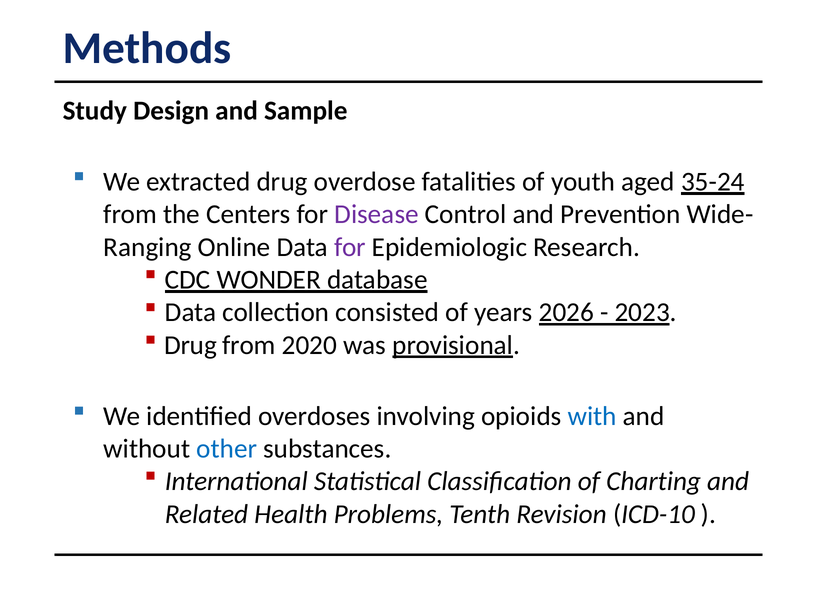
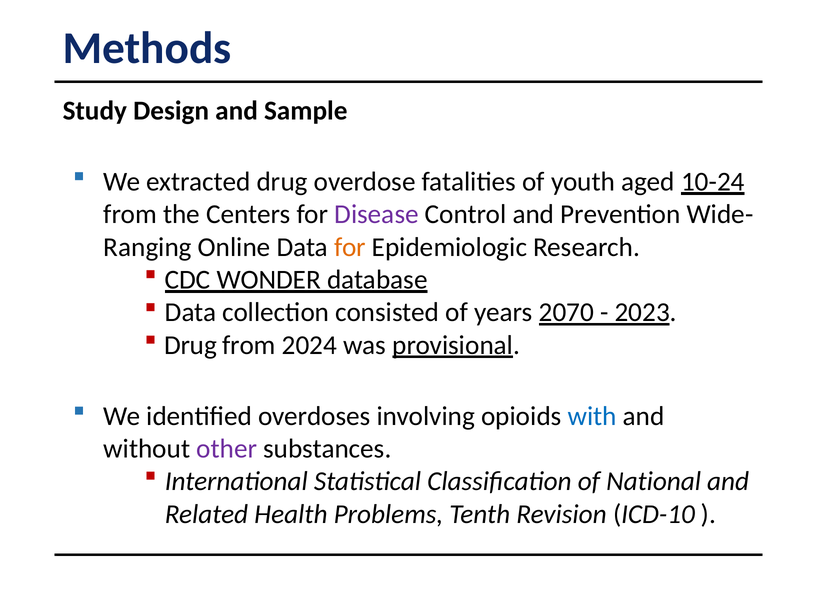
35-24: 35-24 -> 10-24
for at (350, 247) colour: purple -> orange
2026: 2026 -> 2070
2020: 2020 -> 2024
other colour: blue -> purple
Charting: Charting -> National
